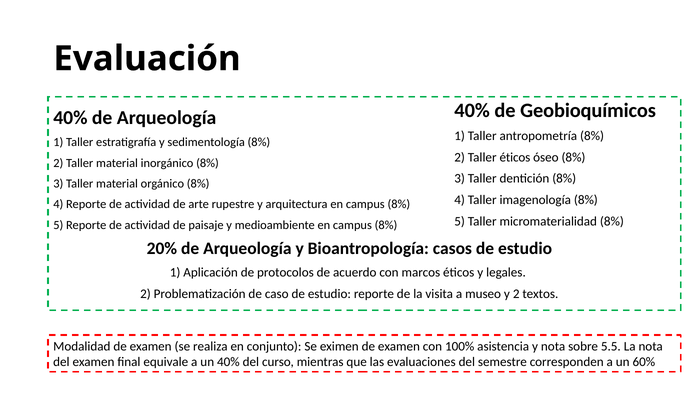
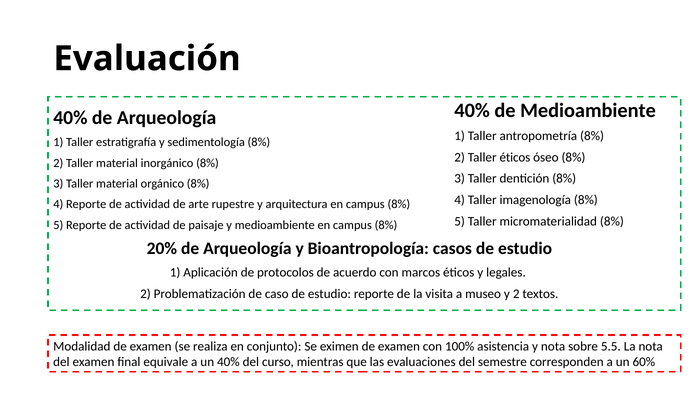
de Geobioquímicos: Geobioquímicos -> Medioambiente
